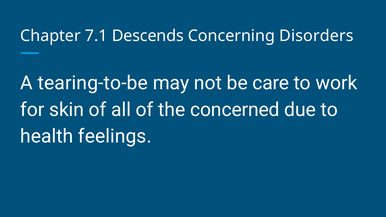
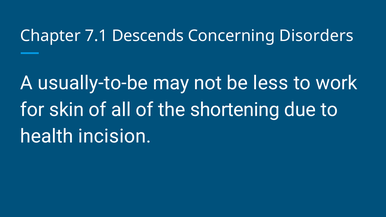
tearing-to-be: tearing-to-be -> usually-to-be
care: care -> less
concerned: concerned -> shortening
feelings: feelings -> incision
